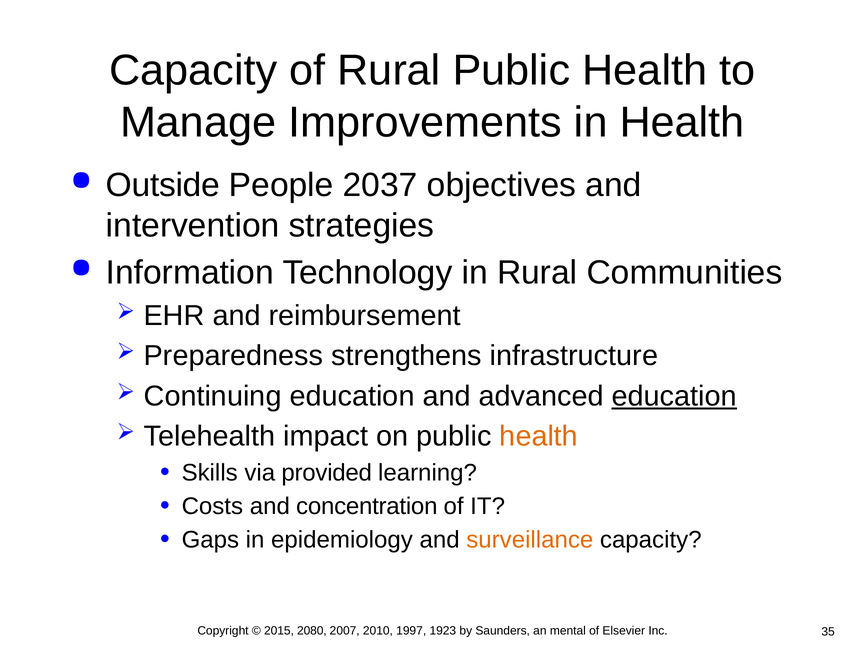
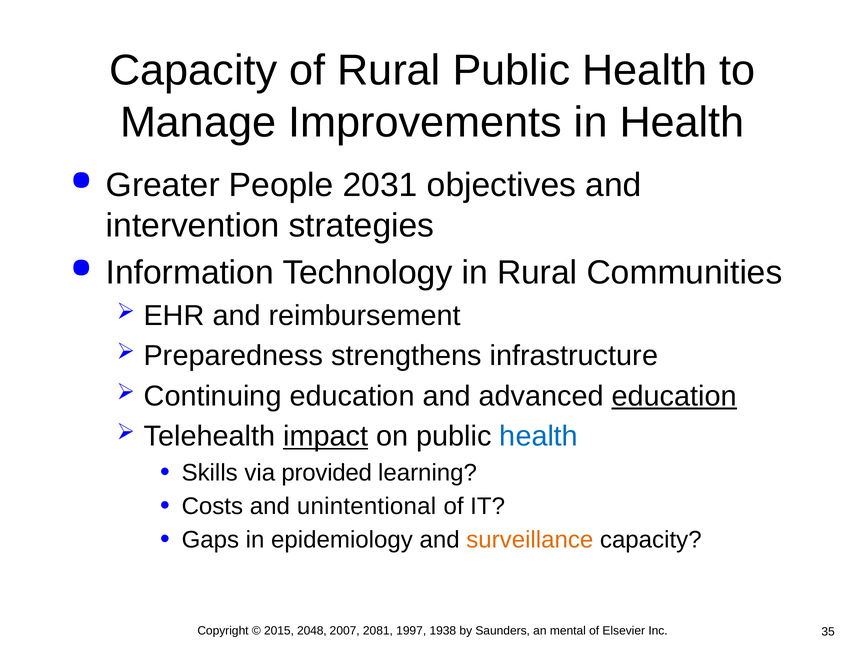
Outside: Outside -> Greater
2037: 2037 -> 2031
impact underline: none -> present
health at (539, 437) colour: orange -> blue
concentration: concentration -> unintentional
2080: 2080 -> 2048
2010: 2010 -> 2081
1923: 1923 -> 1938
